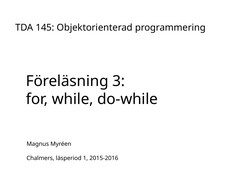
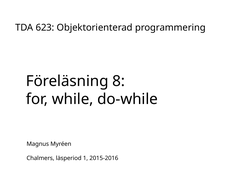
145: 145 -> 623
3: 3 -> 8
